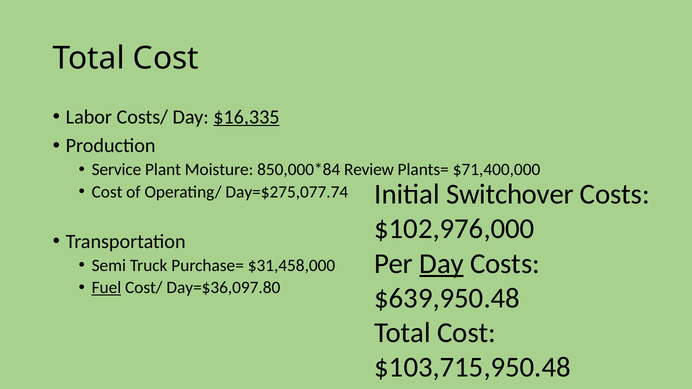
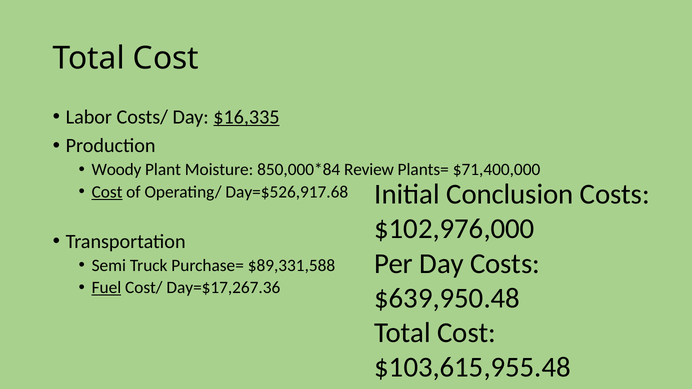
Service: Service -> Woody
Switchover: Switchover -> Conclusion
Cost at (107, 192) underline: none -> present
Day=$275,077.74: Day=$275,077.74 -> Day=$526,917.68
Day at (442, 264) underline: present -> none
$31,458,000: $31,458,000 -> $89,331,588
Day=$36,097.80: Day=$36,097.80 -> Day=$17,267.36
$103,715,950.48: $103,715,950.48 -> $103,615,955.48
